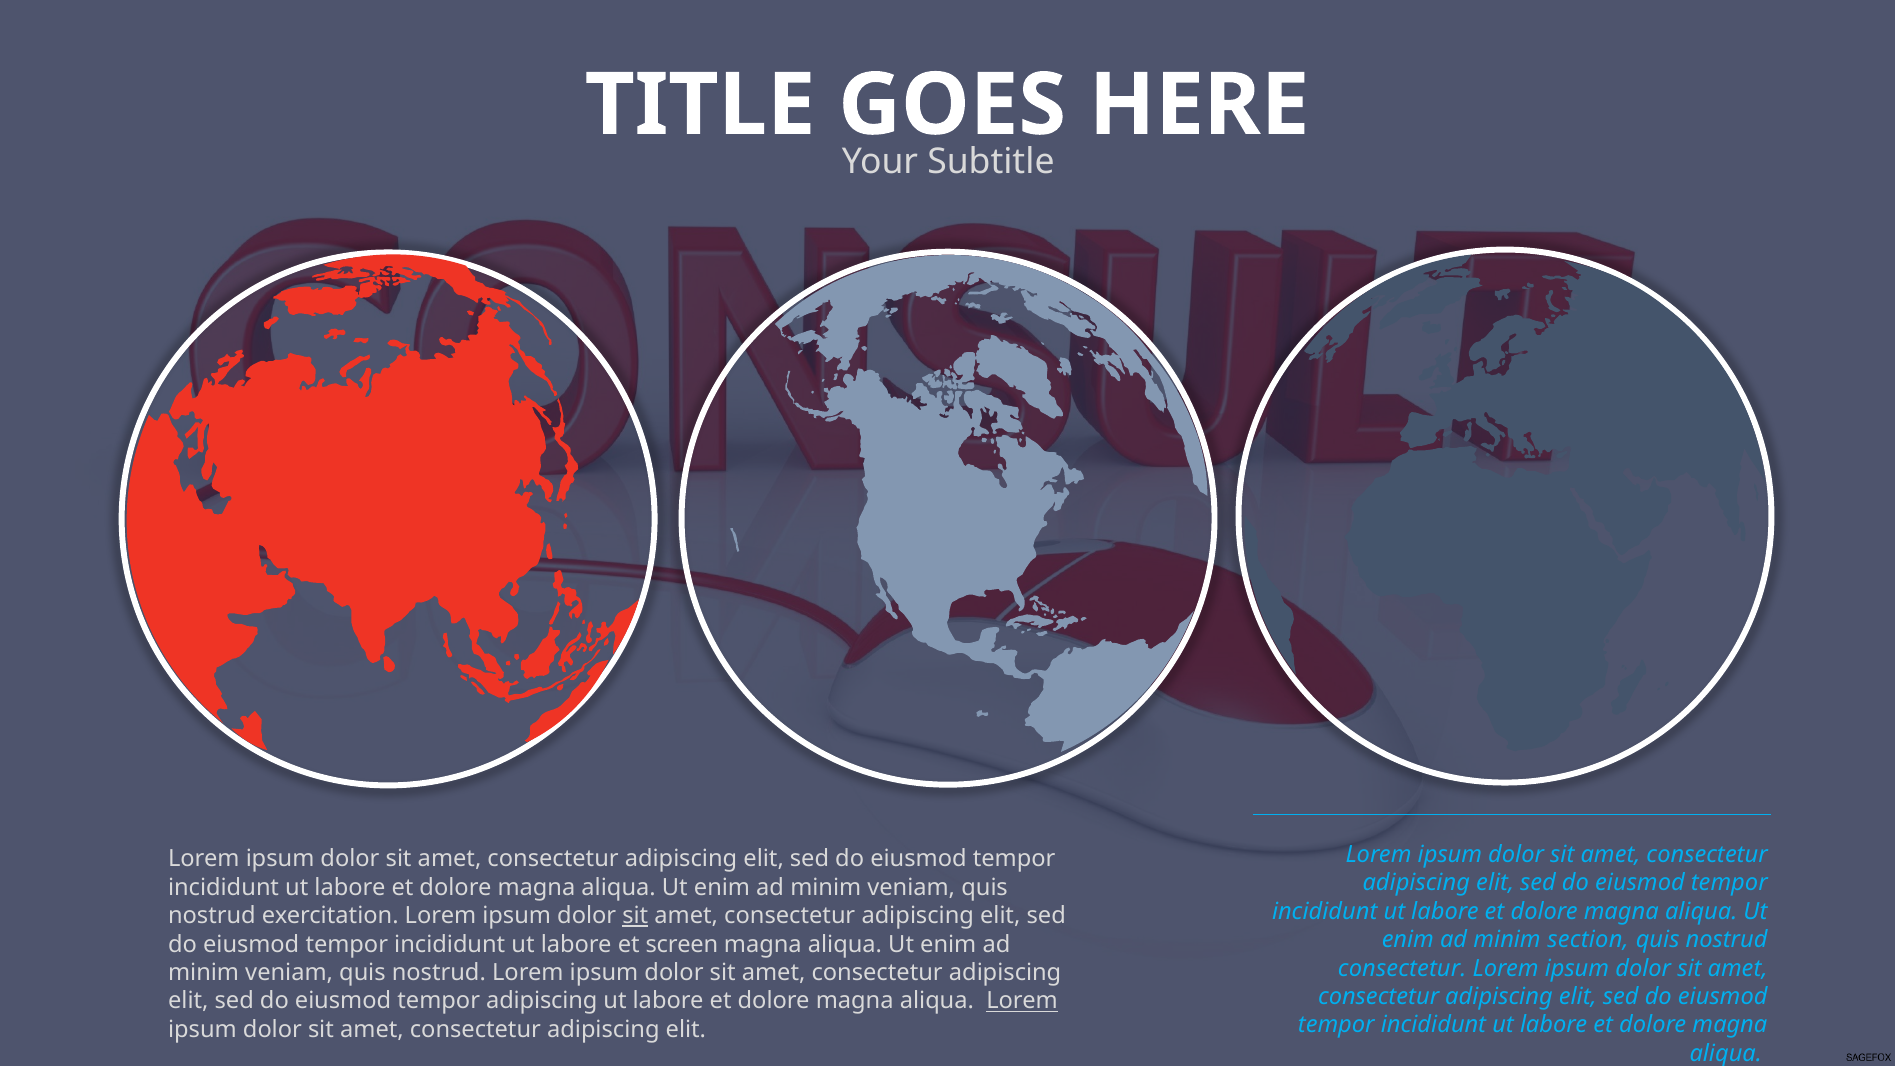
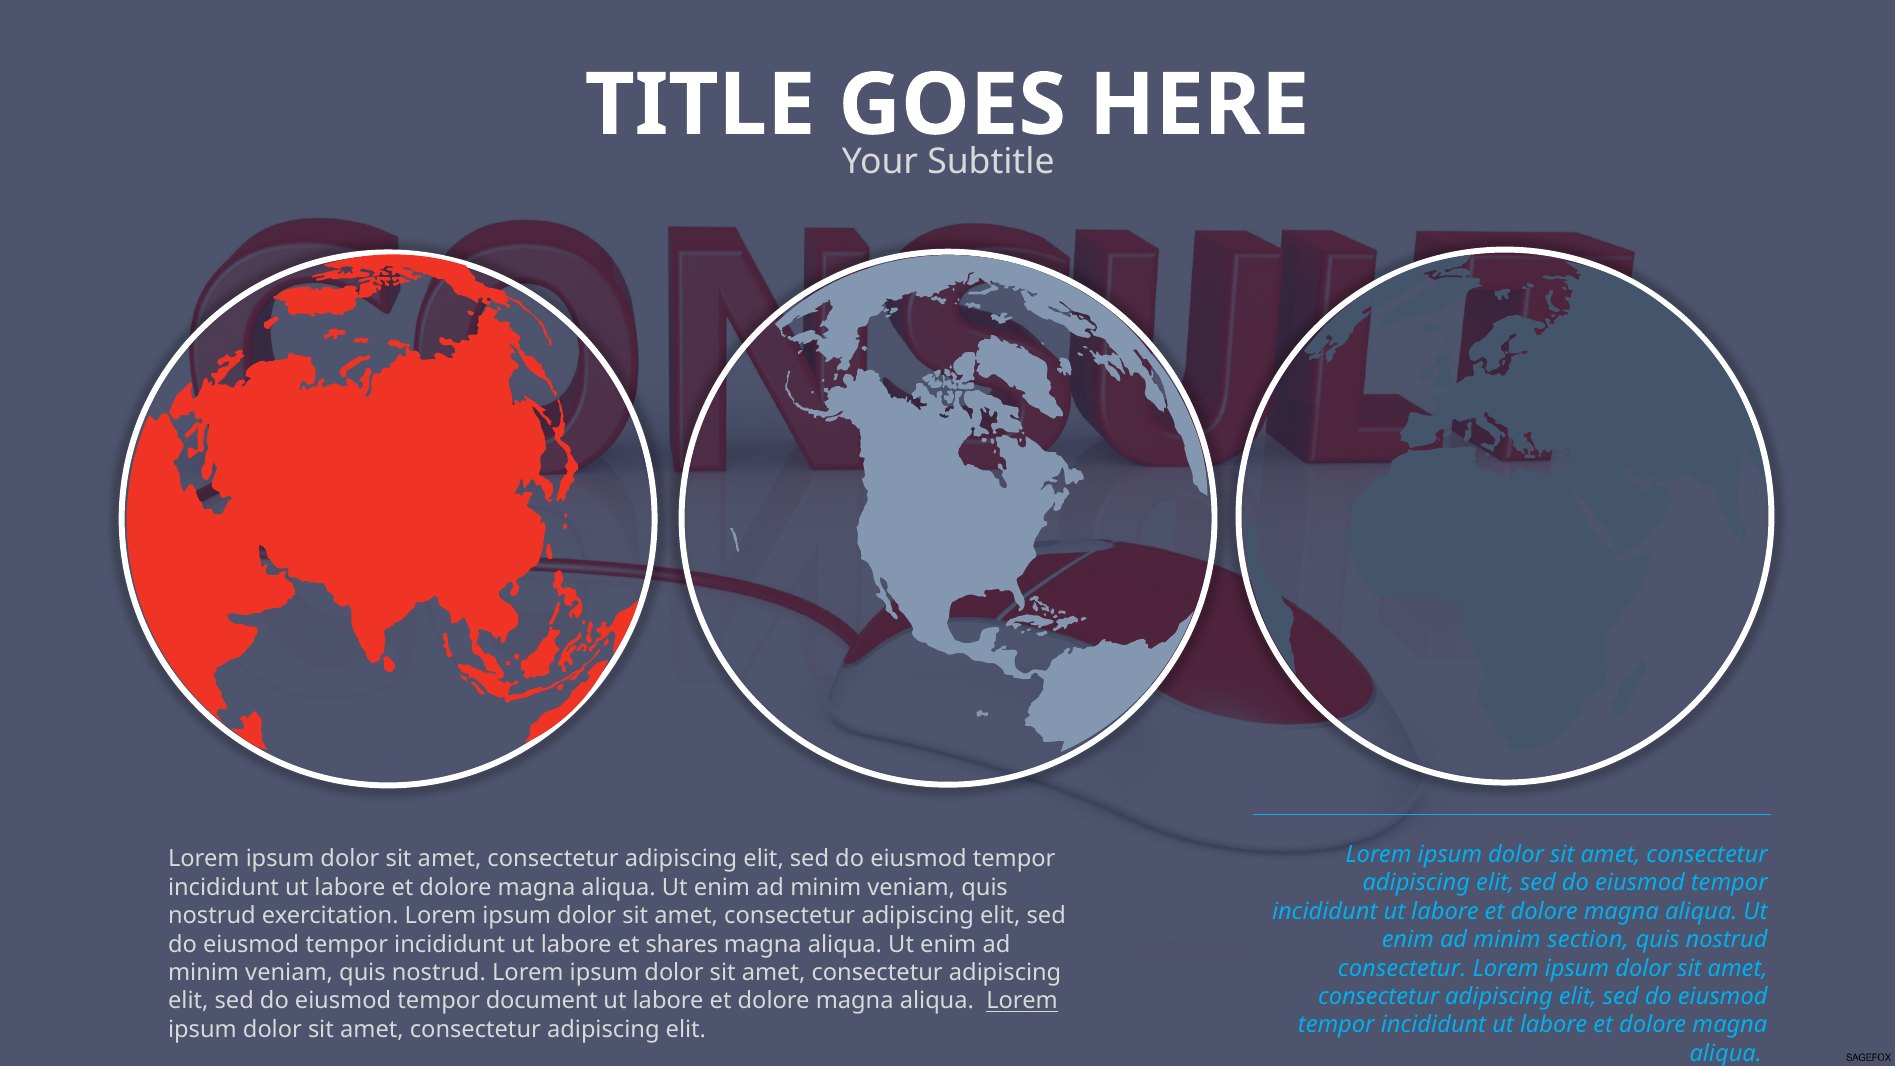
sit at (635, 916) underline: present -> none
screen: screen -> shares
tempor adipiscing: adipiscing -> document
